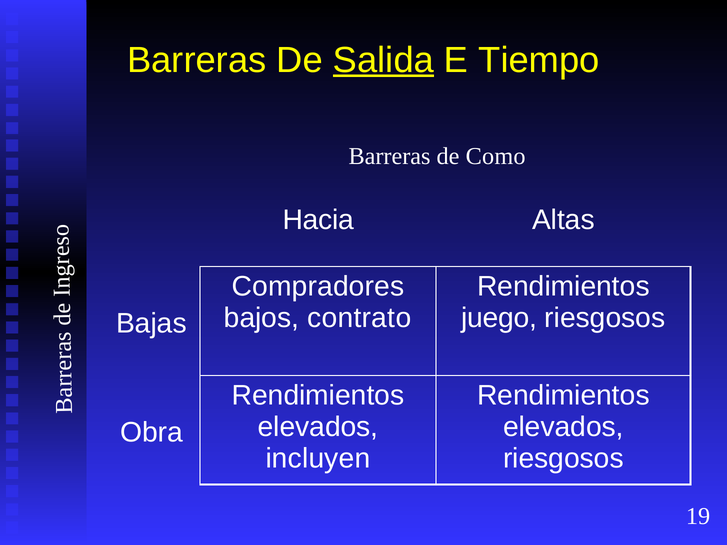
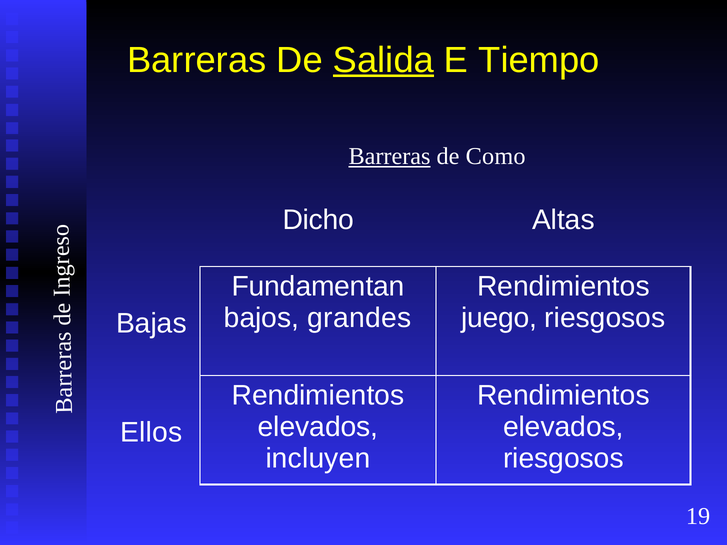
Barreras at (390, 156) underline: none -> present
Hacia: Hacia -> Dicho
Compradores: Compradores -> Fundamentan
contrato: contrato -> grandes
Obra: Obra -> Ellos
